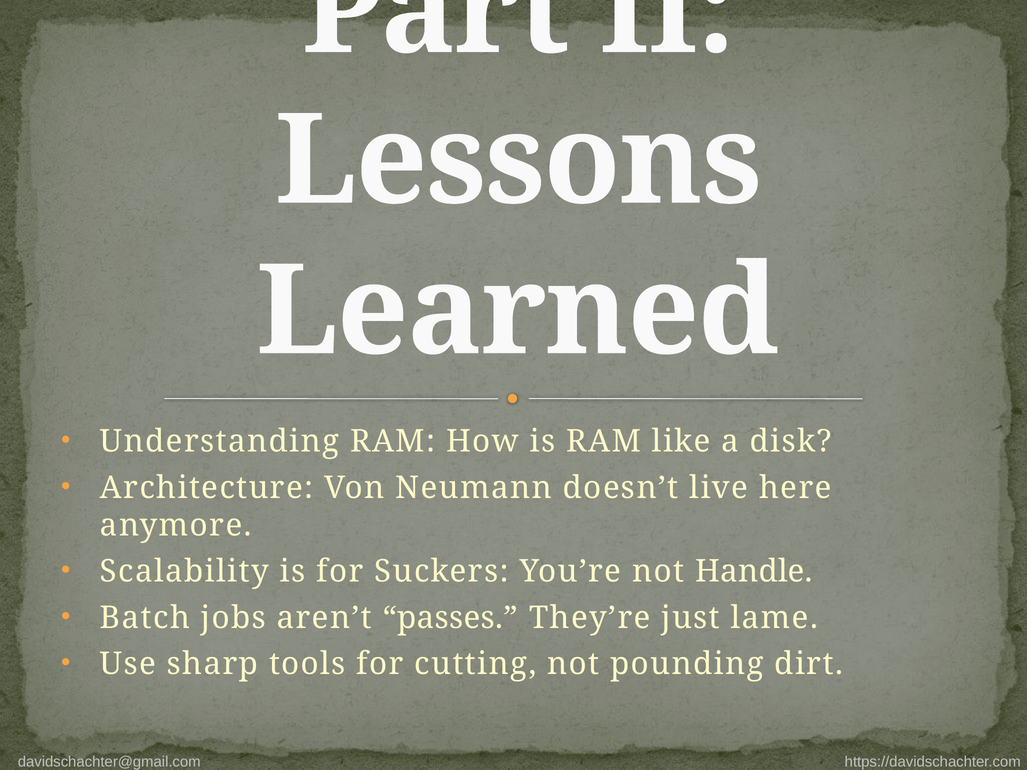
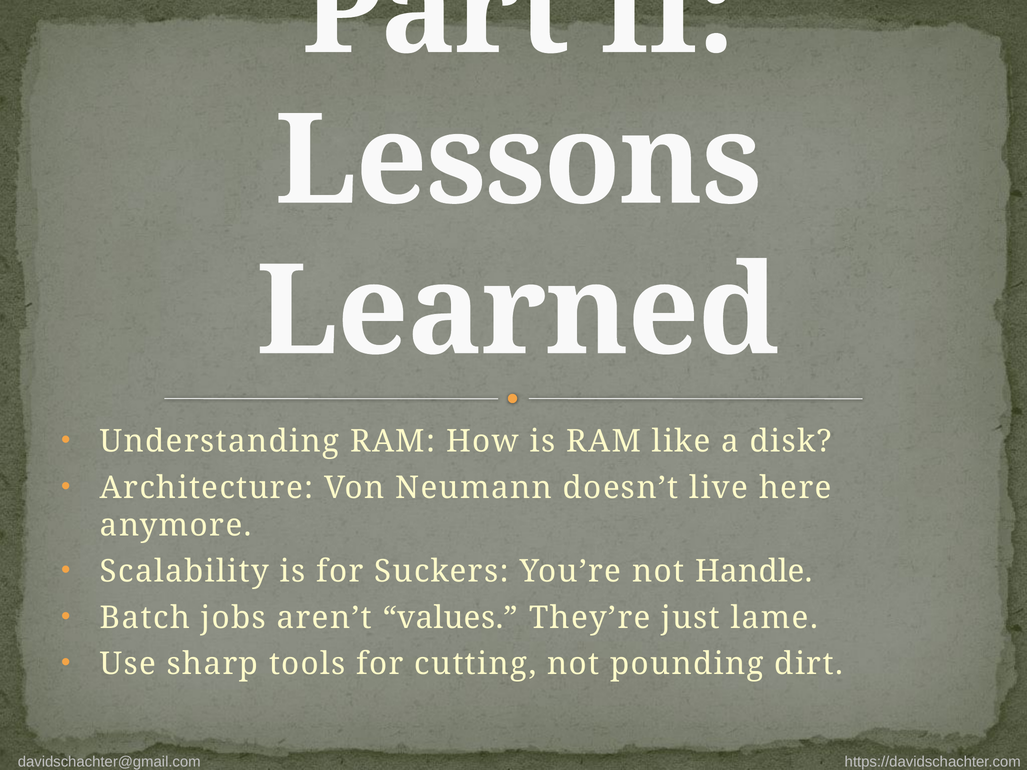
passes: passes -> values
